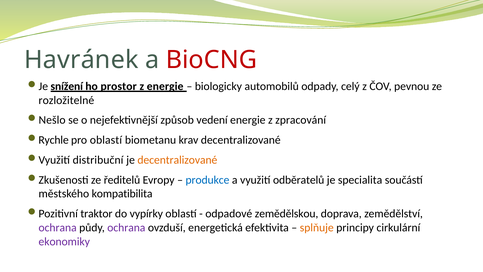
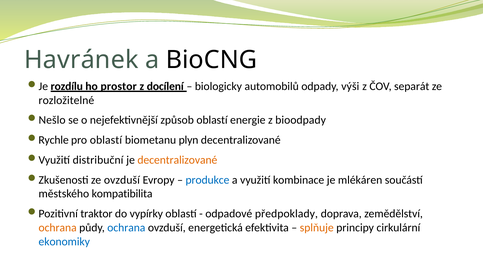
BioCNG colour: red -> black
snížení: snížení -> rozdílu
z energie: energie -> docílení
celý: celý -> výši
pevnou: pevnou -> separát
způsob vedení: vedení -> oblastí
zpracování: zpracování -> bioodpady
krav: krav -> plyn
ze ředitelů: ředitelů -> ovzduší
odběratelů: odběratelů -> kombinace
specialita: specialita -> mlékáren
zemědělskou: zemědělskou -> předpoklady
ochrana at (58, 227) colour: purple -> orange
ochrana at (126, 227) colour: purple -> blue
ekonomiky colour: purple -> blue
